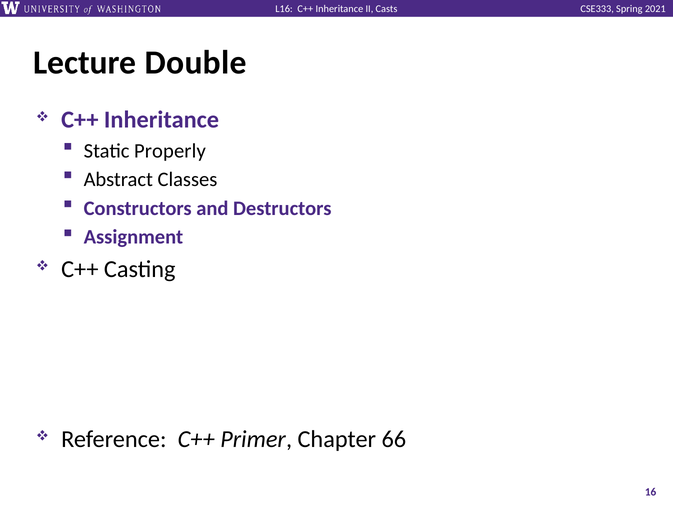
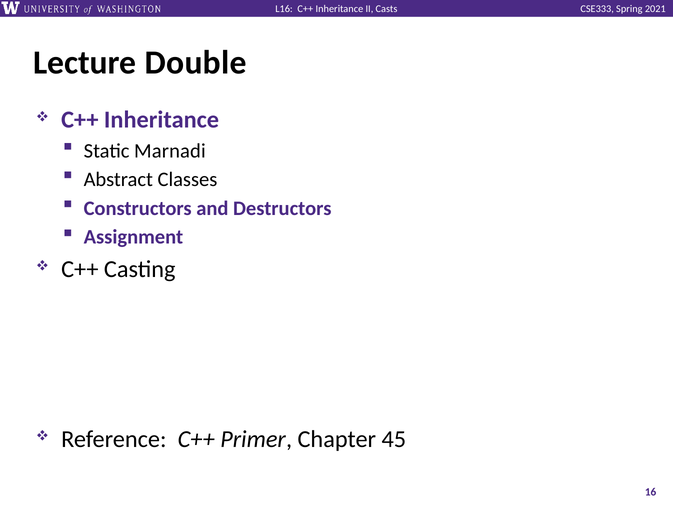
Properly: Properly -> Marnadi
66: 66 -> 45
